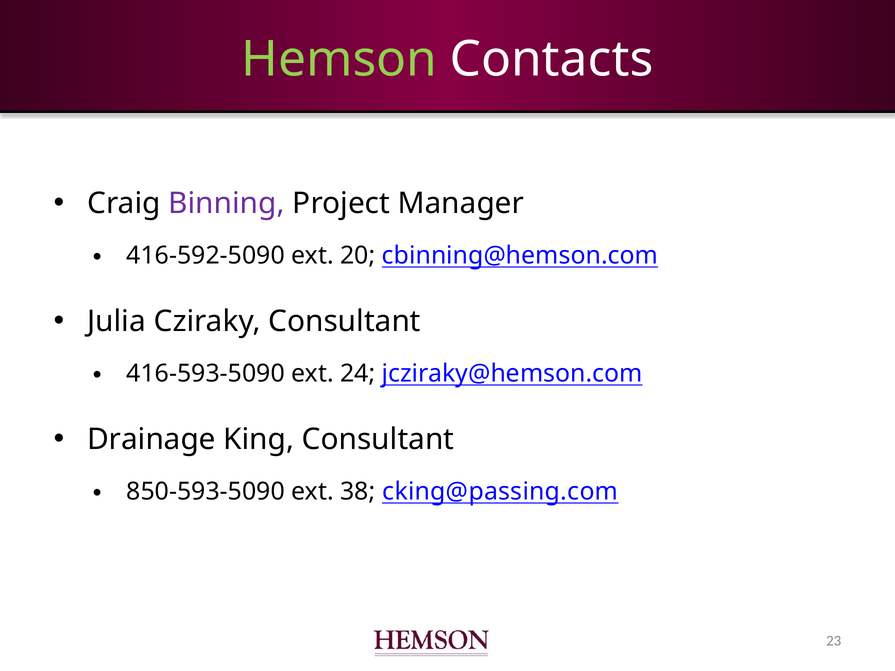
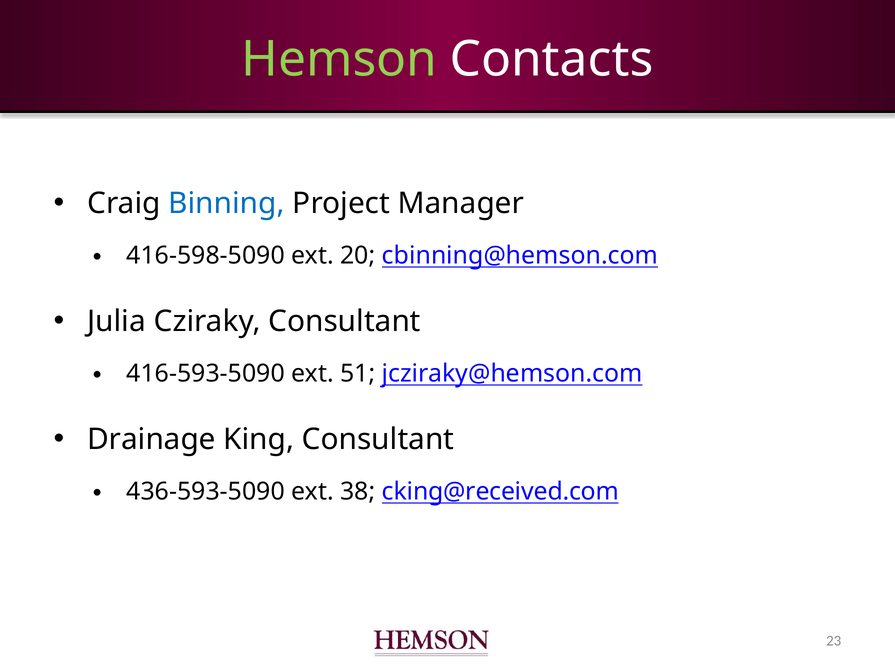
Binning colour: purple -> blue
416-592-5090: 416-592-5090 -> 416-598-5090
24: 24 -> 51
850-593-5090: 850-593-5090 -> 436-593-5090
cking@passing.com: cking@passing.com -> cking@received.com
